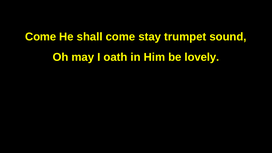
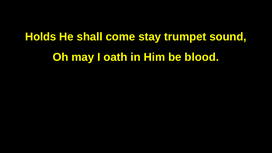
Come at (41, 37): Come -> Holds
lovely: lovely -> blood
